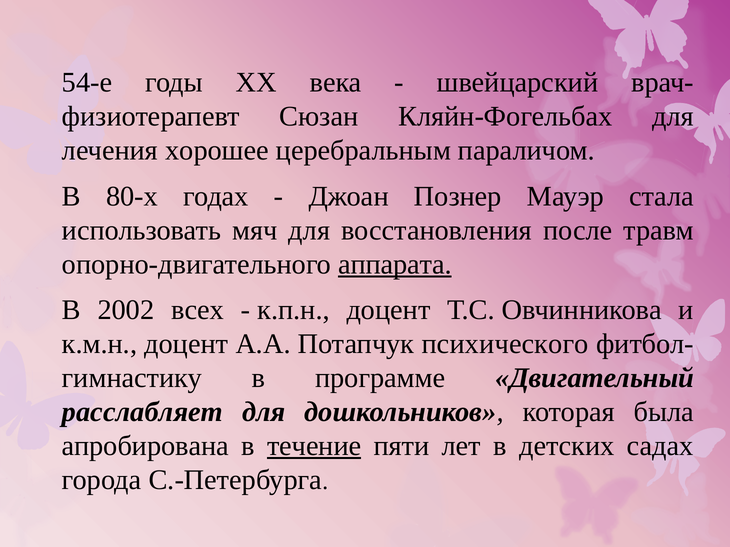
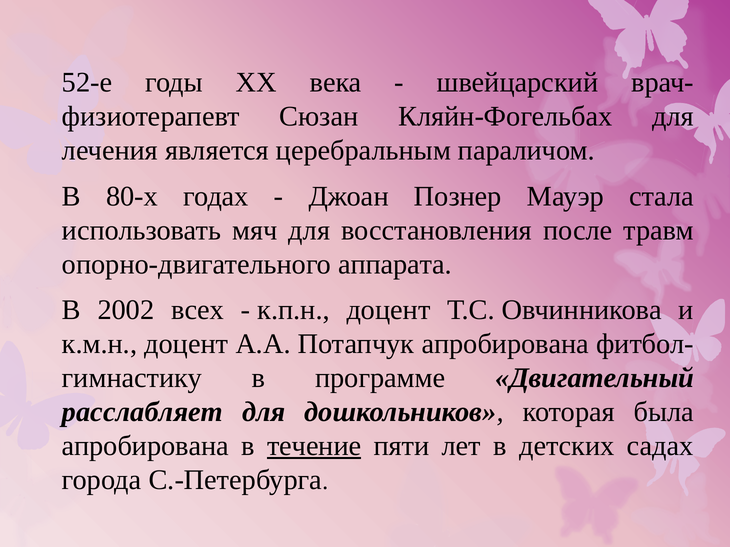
54-е: 54-е -> 52-е
хорошее: хорошее -> является
аппарата underline: present -> none
Потапчук психического: психического -> апробирована
